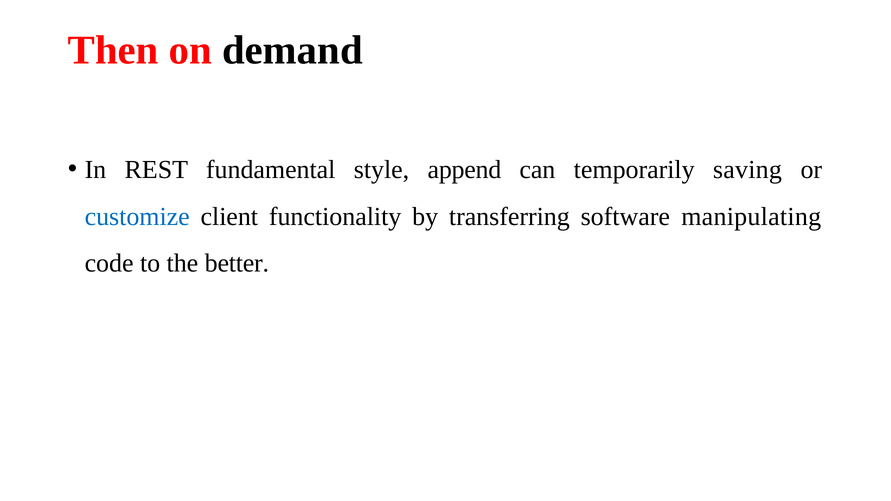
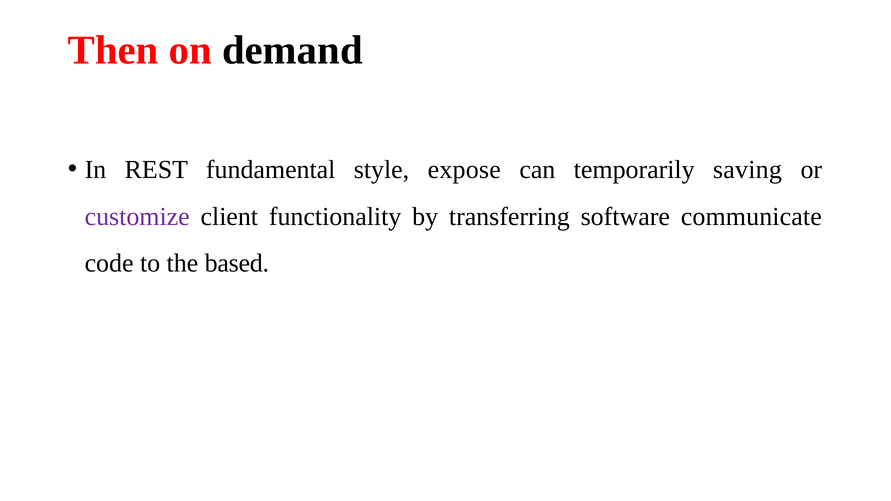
append: append -> expose
customize colour: blue -> purple
manipulating: manipulating -> communicate
better: better -> based
